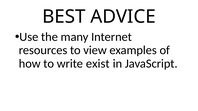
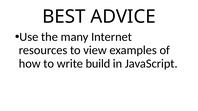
exist: exist -> build
